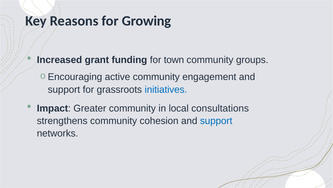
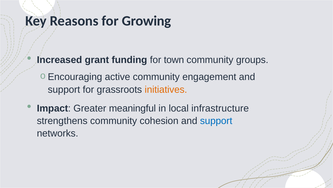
initiatives colour: blue -> orange
Greater community: community -> meaningful
consultations: consultations -> infrastructure
